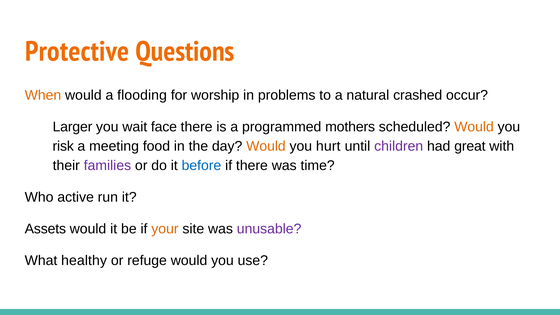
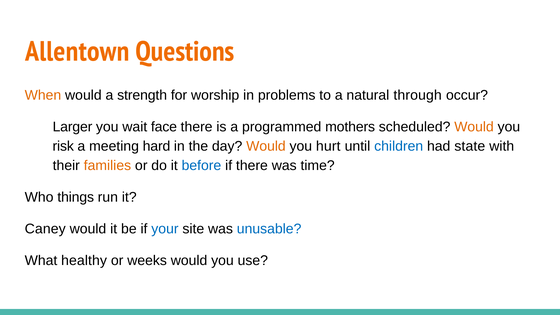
Protective: Protective -> Allentown
flooding: flooding -> strength
crashed: crashed -> through
food: food -> hard
children colour: purple -> blue
great: great -> state
families colour: purple -> orange
active: active -> things
Assets: Assets -> Caney
your colour: orange -> blue
unusable colour: purple -> blue
refuge: refuge -> weeks
